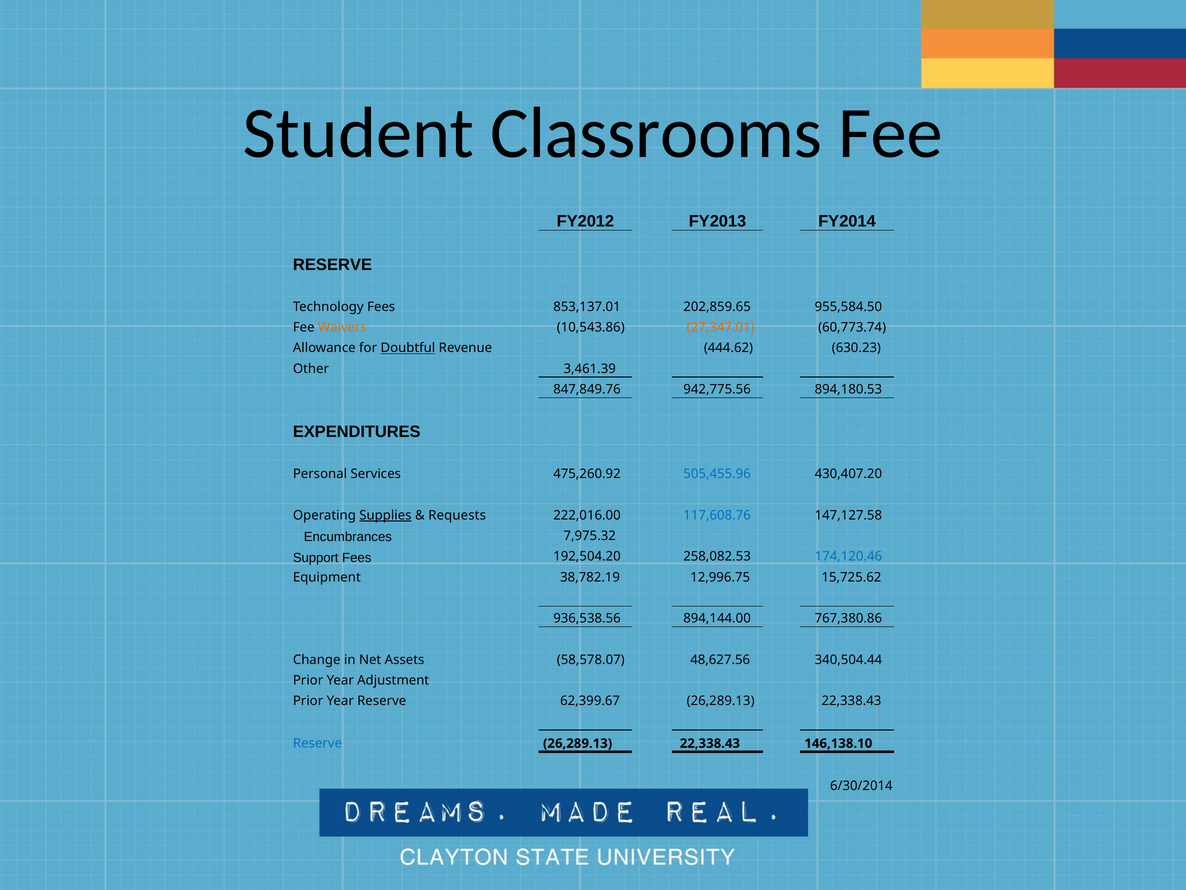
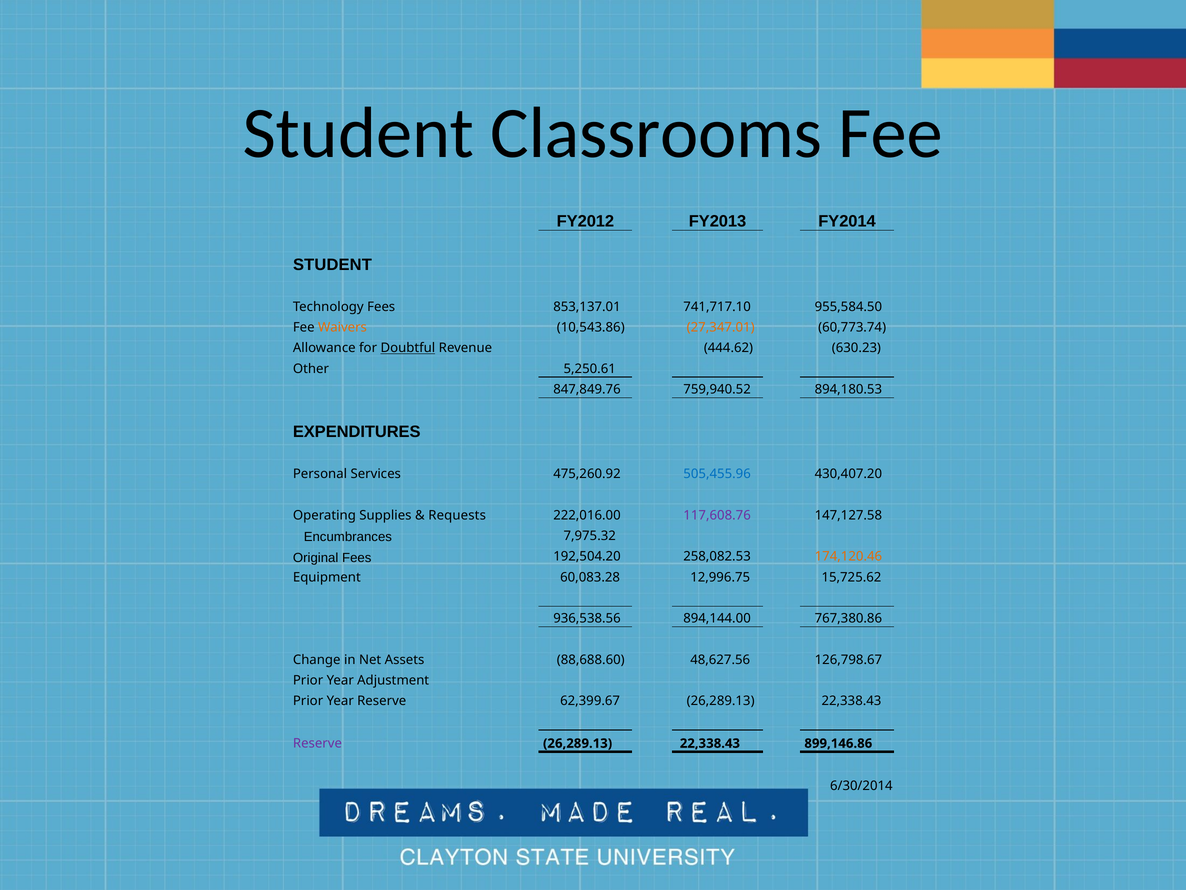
RESERVE at (333, 265): RESERVE -> STUDENT
202,859.65: 202,859.65 -> 741,717.10
3,461.39: 3,461.39 -> 5,250.61
942,775.56: 942,775.56 -> 759,940.52
Supplies underline: present -> none
117,608.76 colour: blue -> purple
Support: Support -> Original
174,120.46 colour: blue -> orange
38,782.19: 38,782.19 -> 60,083.28
58,578.07: 58,578.07 -> 88,688.60
340,504.44: 340,504.44 -> 126,798.67
Reserve at (317, 743) colour: blue -> purple
146,138.10: 146,138.10 -> 899,146.86
